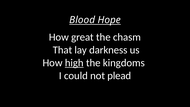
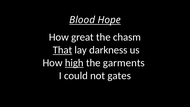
That underline: none -> present
kingdoms: kingdoms -> garments
plead: plead -> gates
